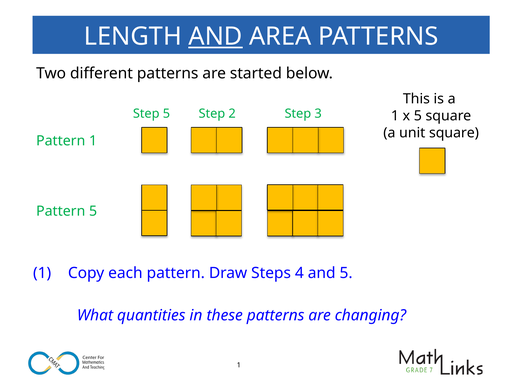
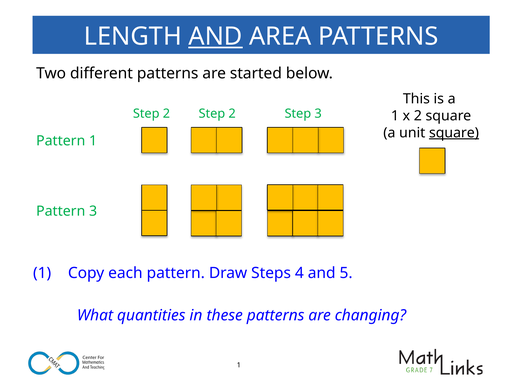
5 at (166, 114): 5 -> 2
x 5: 5 -> 2
square at (454, 133) underline: none -> present
Pattern 5: 5 -> 3
